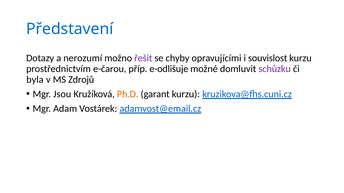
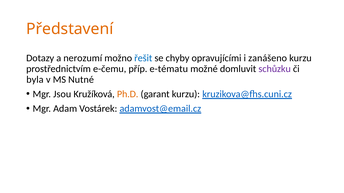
Představení colour: blue -> orange
řešit colour: purple -> blue
souvislost: souvislost -> zanášeno
e-čarou: e-čarou -> e-čemu
e-odlišuje: e-odlišuje -> e-tématu
Zdrojů: Zdrojů -> Nutné
